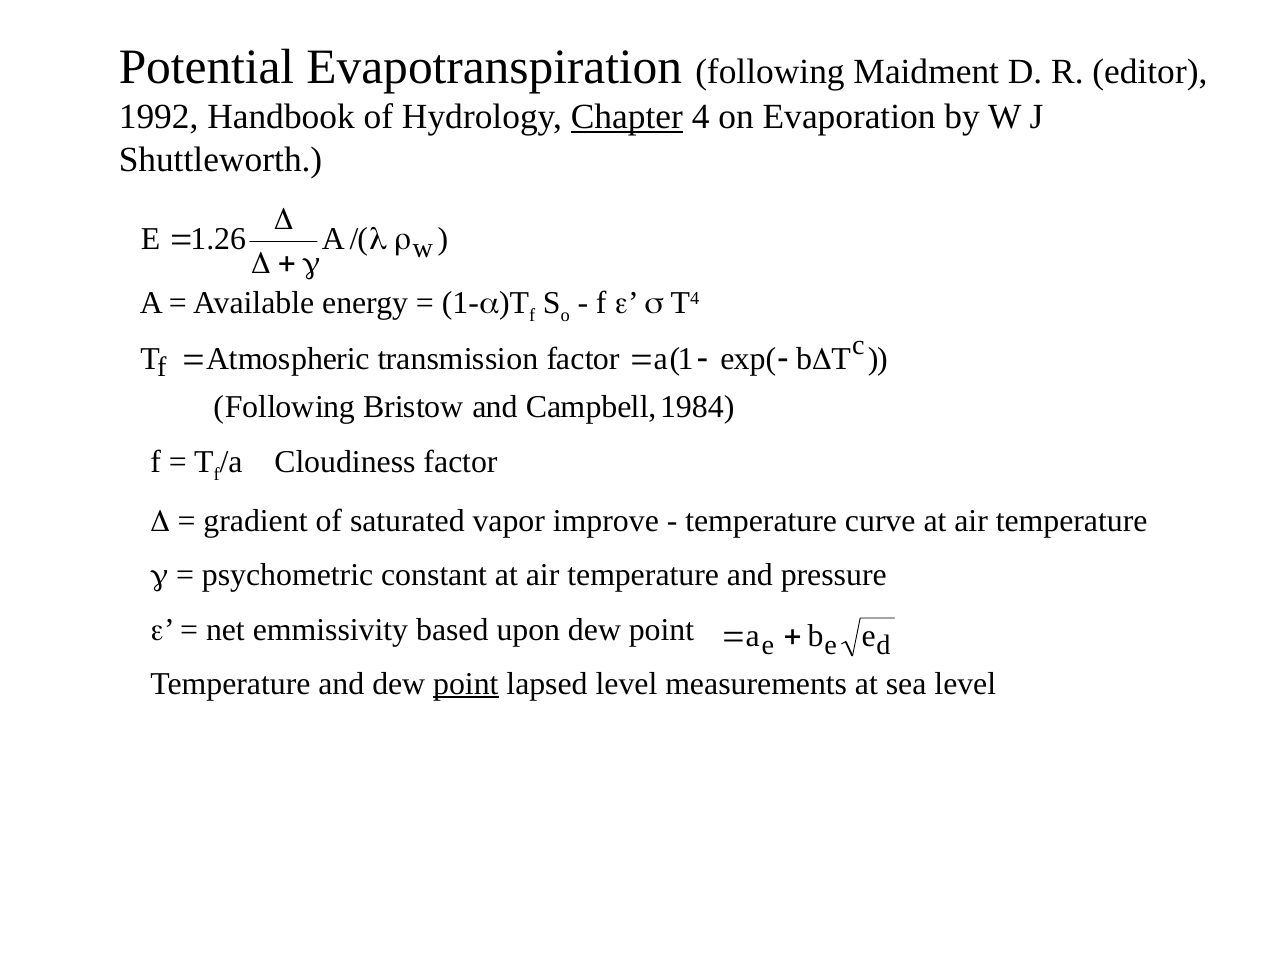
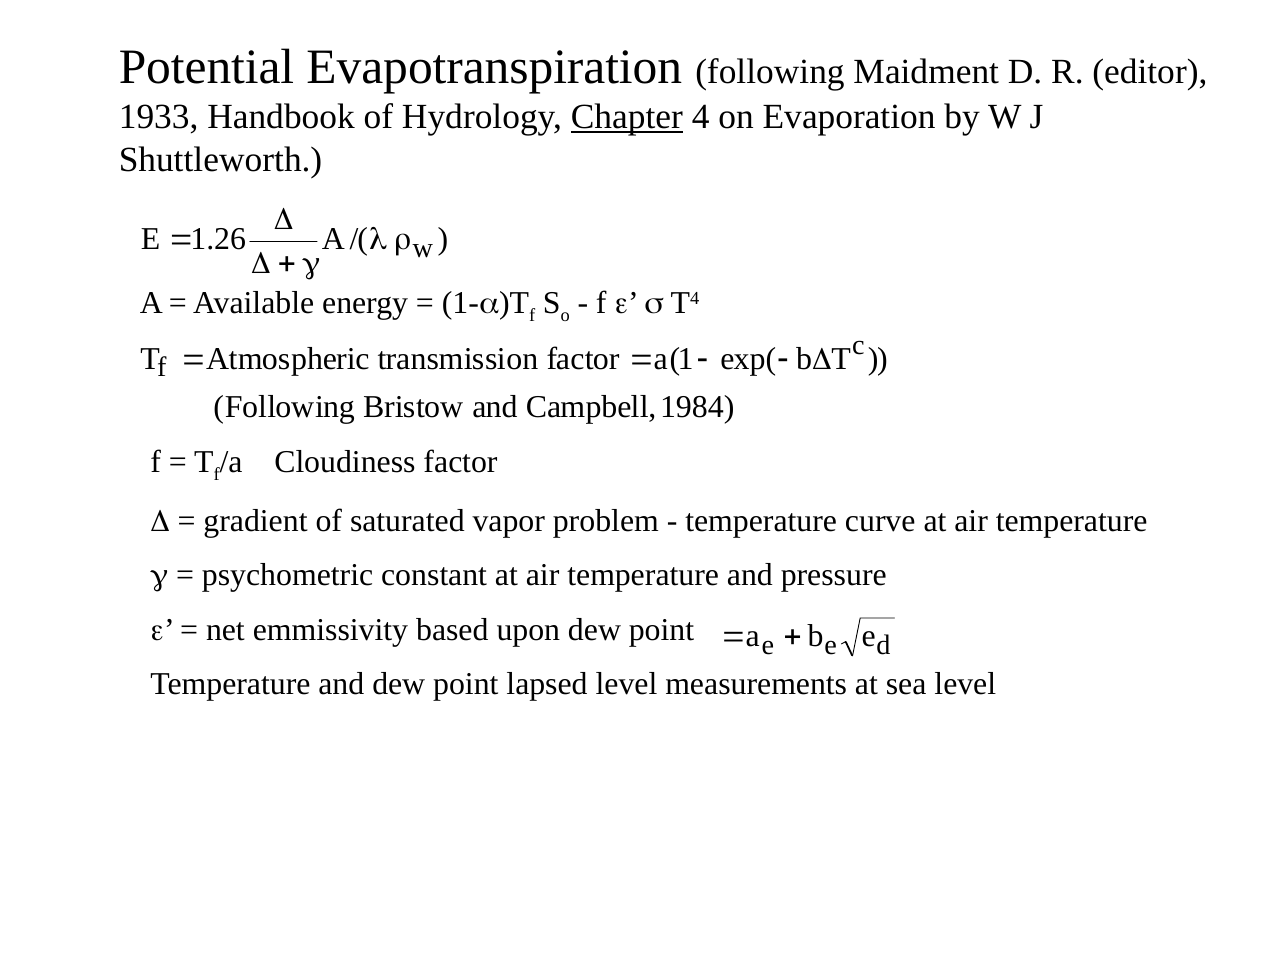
1992: 1992 -> 1933
improve: improve -> problem
point at (466, 684) underline: present -> none
